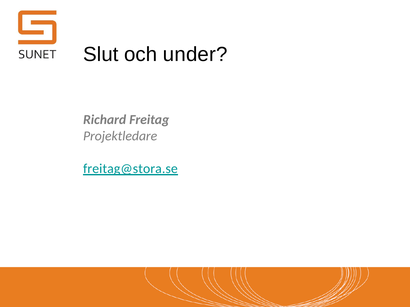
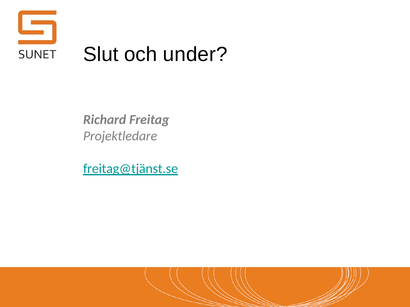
freitag@stora.se: freitag@stora.se -> freitag@tjänst.se
